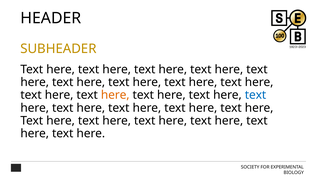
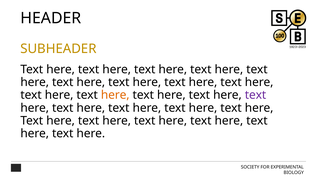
text at (256, 95) colour: blue -> purple
